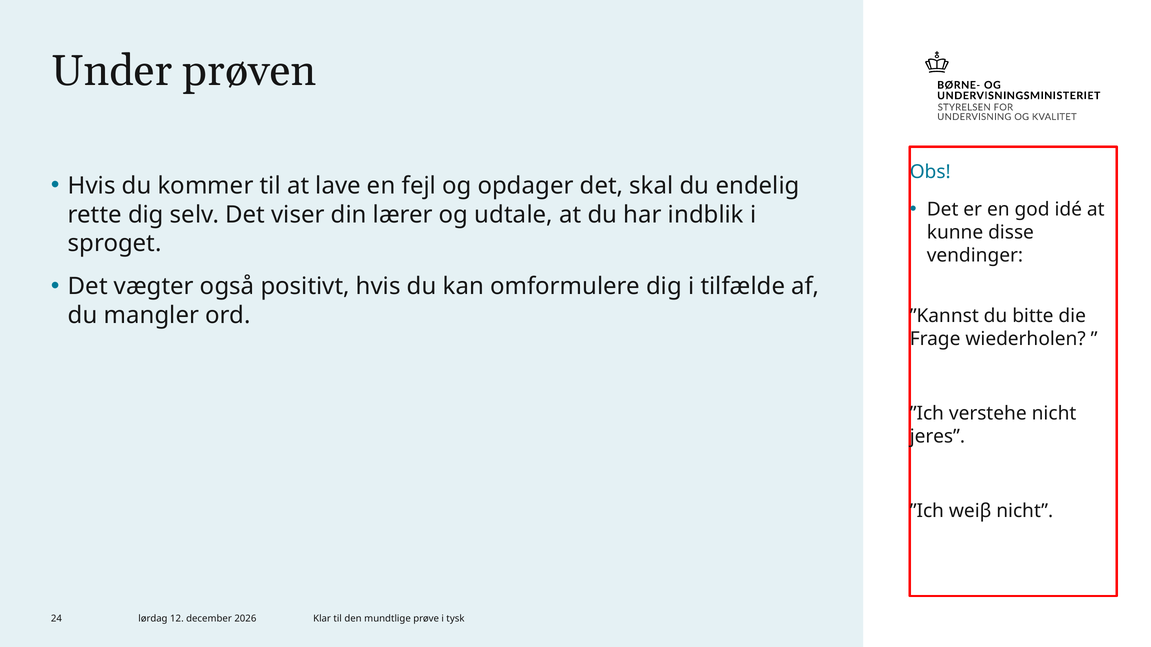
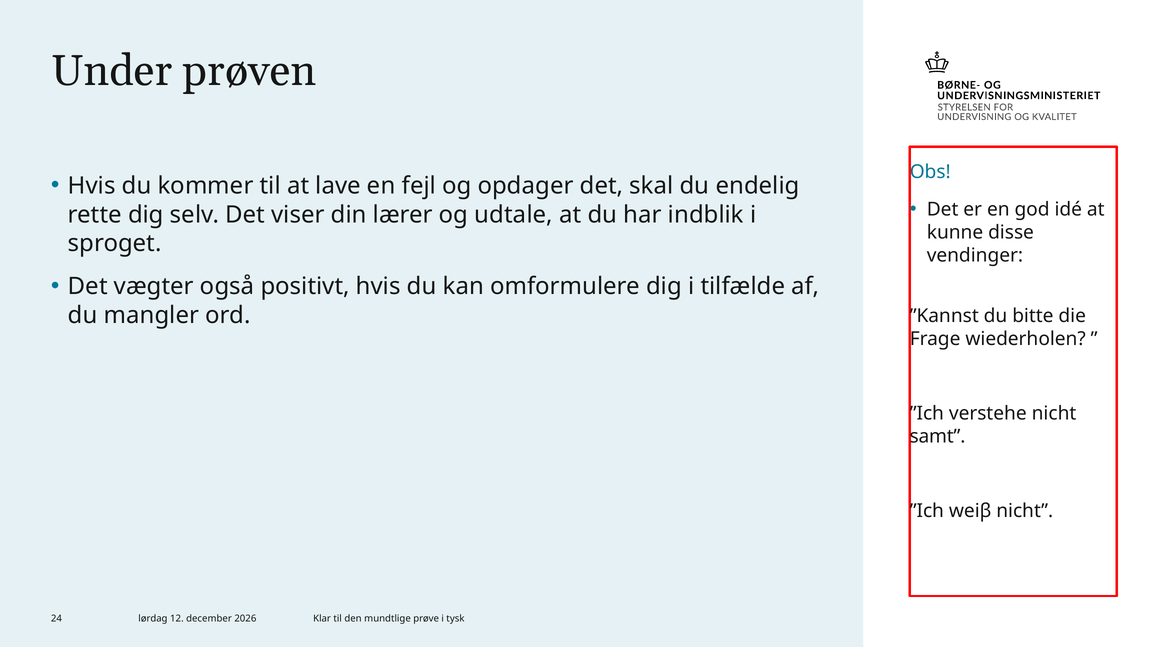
jeres: jeres -> samt
